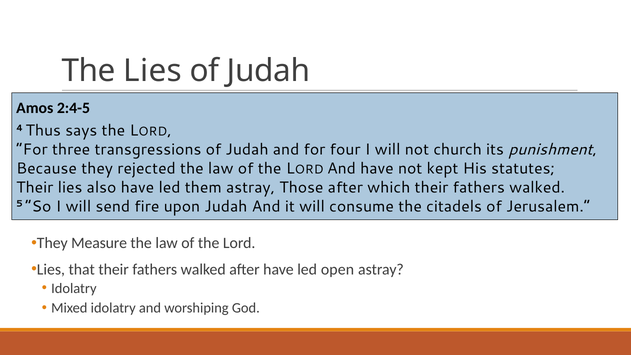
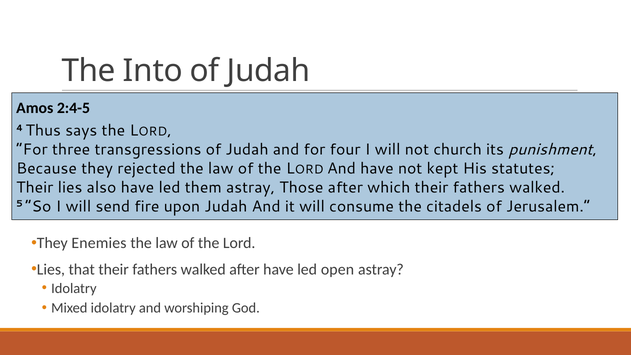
The Lies: Lies -> Into
Measure: Measure -> Enemies
